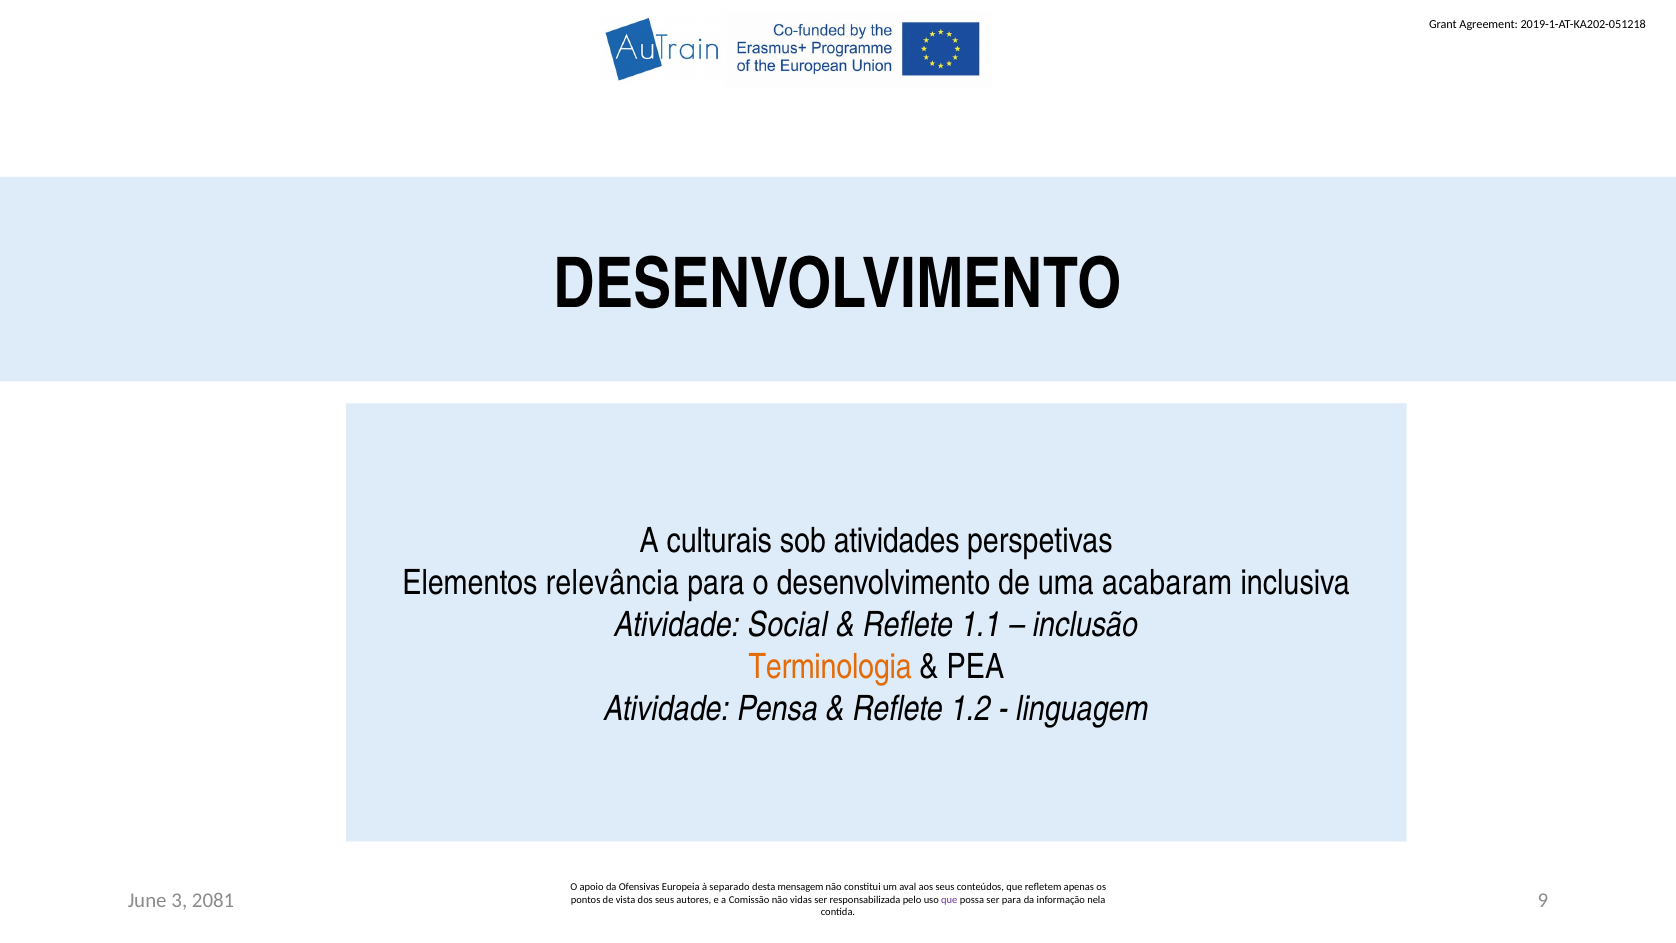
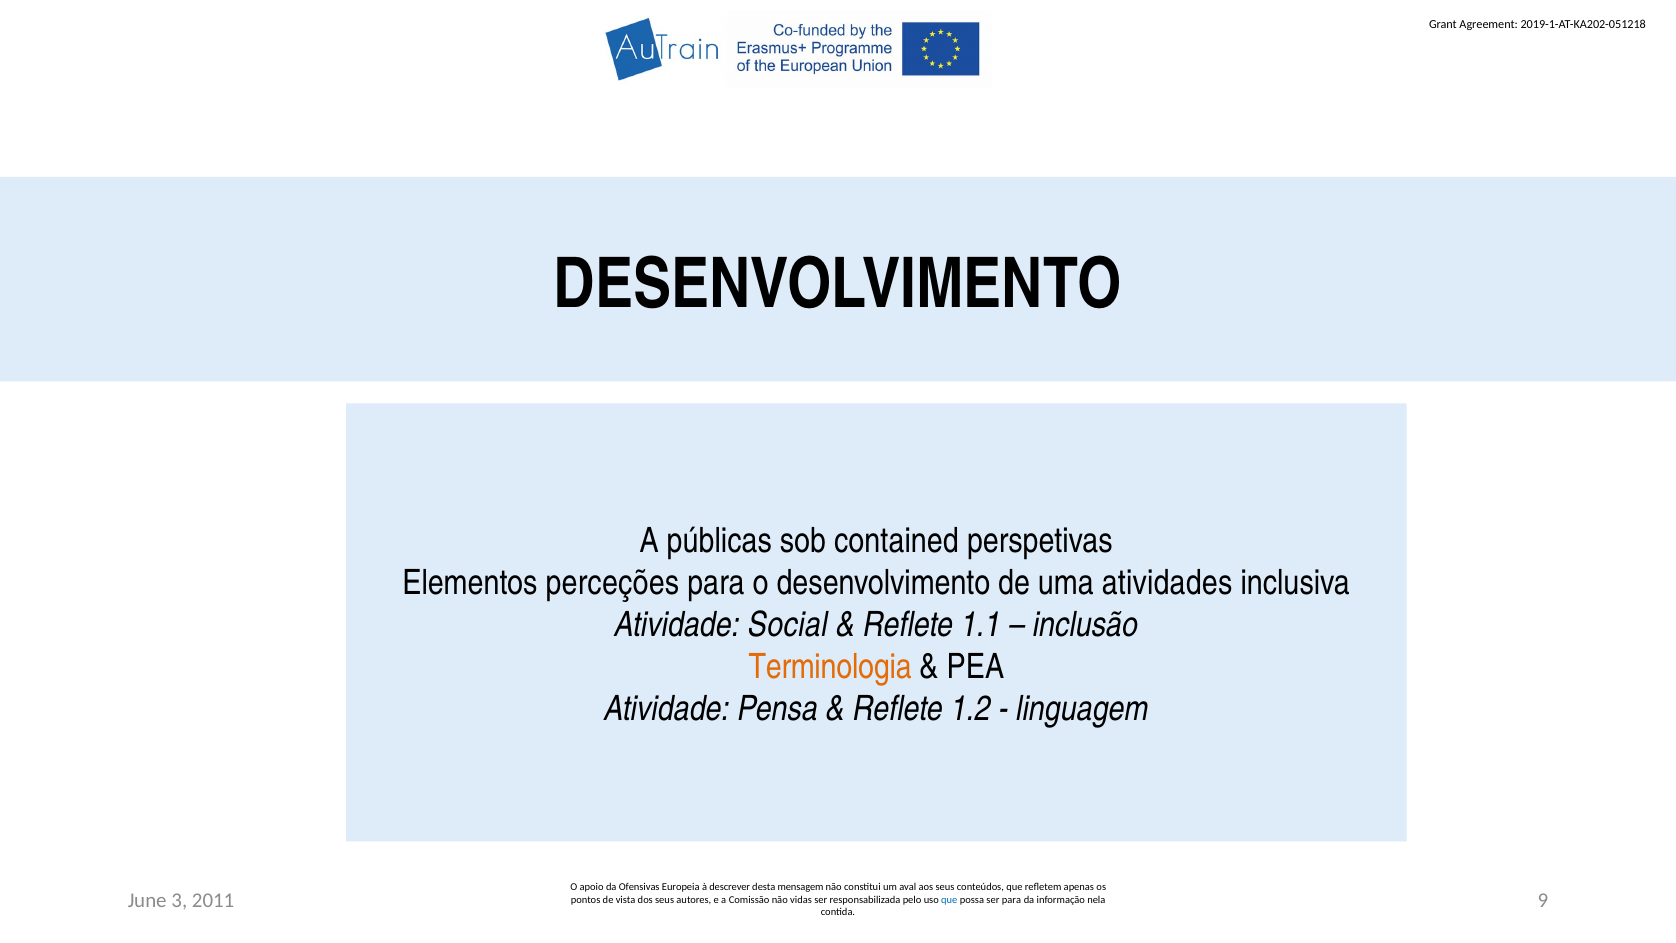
culturais: culturais -> públicas
atividades: atividades -> contained
relevância: relevância -> perceções
acabaram: acabaram -> atividades
separado: separado -> descrever
2081: 2081 -> 2011
que at (949, 900) colour: purple -> blue
